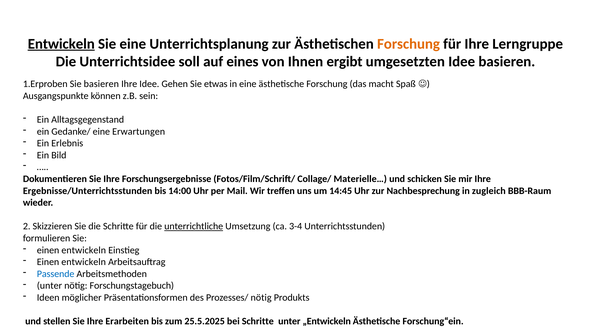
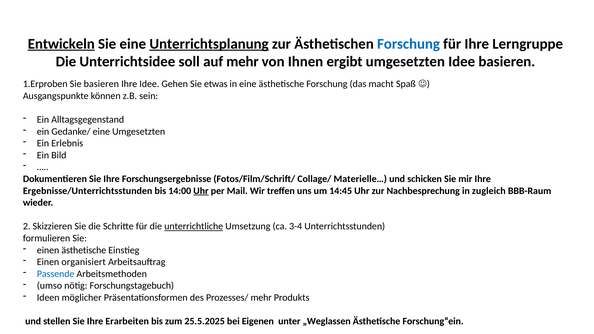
Unterrichtsplanung underline: none -> present
Forschung at (409, 44) colour: orange -> blue
auf eines: eines -> mehr
eine Erwartungen: Erwartungen -> Umgesetzten
Uhr at (201, 191) underline: none -> present
entwickeln at (84, 250): entwickeln -> ästhetische
entwickeln at (84, 262): entwickeln -> organisiert
unter at (49, 286): unter -> umso
Prozesses/ nötig: nötig -> mehr
bei Schritte: Schritte -> Eigenen
„Entwickeln: „Entwickeln -> „Weglassen
